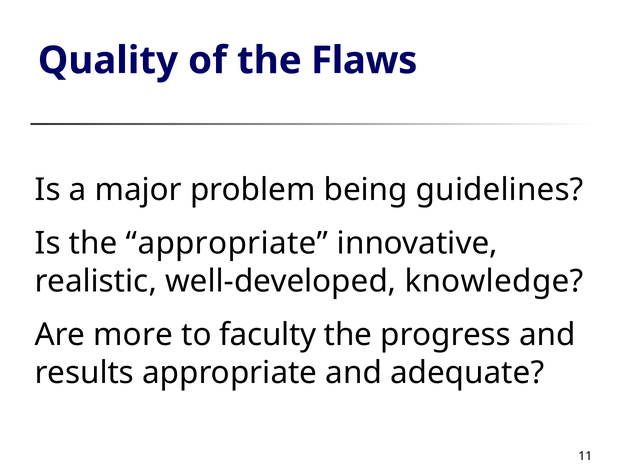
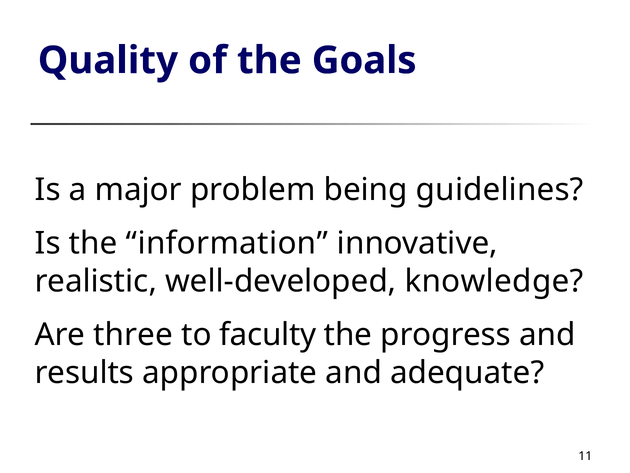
Flaws: Flaws -> Goals
the appropriate: appropriate -> information
more: more -> three
